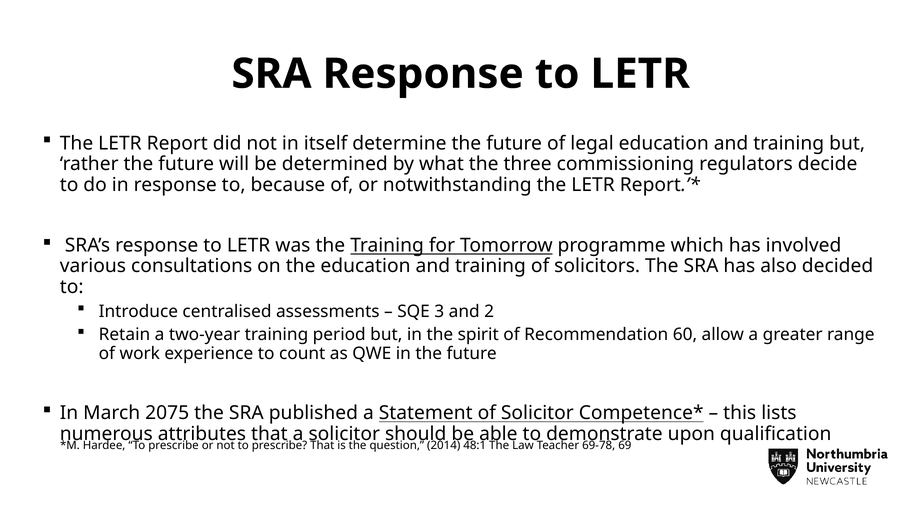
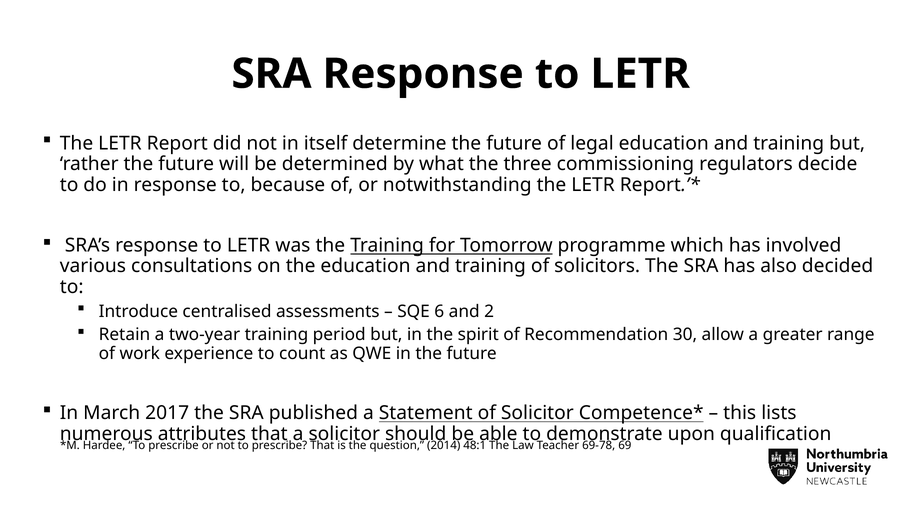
3: 3 -> 6
60: 60 -> 30
2075: 2075 -> 2017
